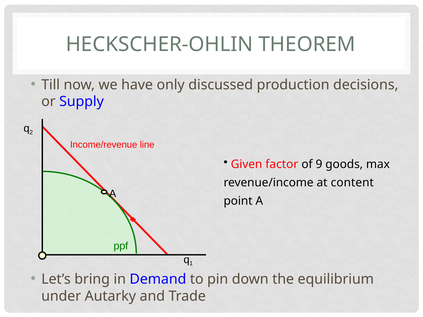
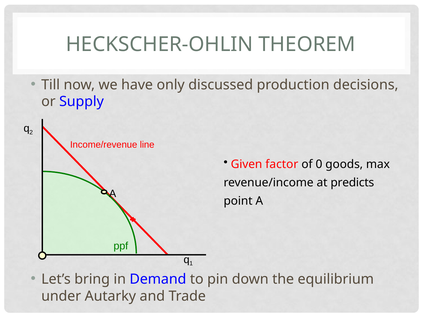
9: 9 -> 0
content: content -> predicts
